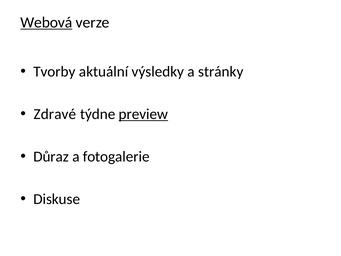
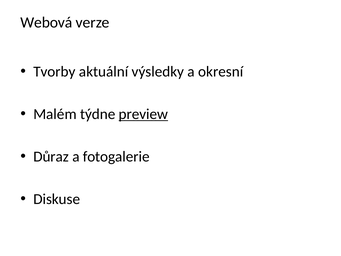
Webová underline: present -> none
stránky: stránky -> okresní
Zdravé: Zdravé -> Malém
